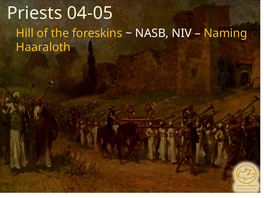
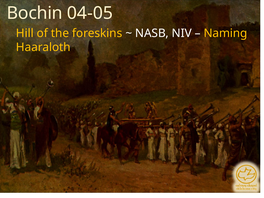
Priests: Priests -> Bochin
